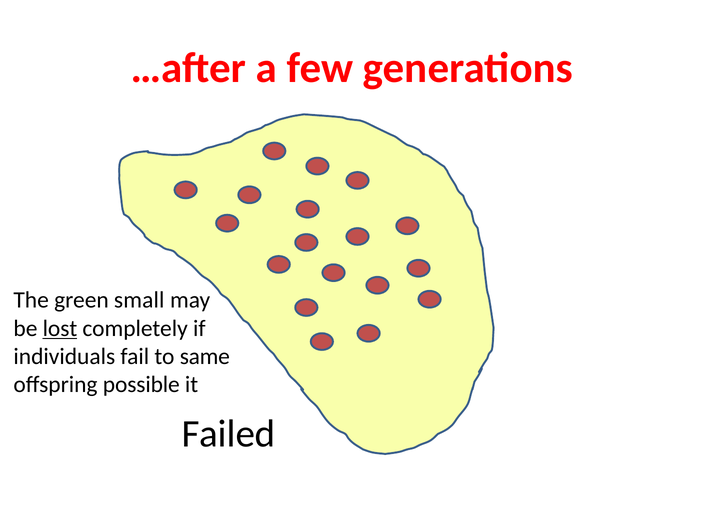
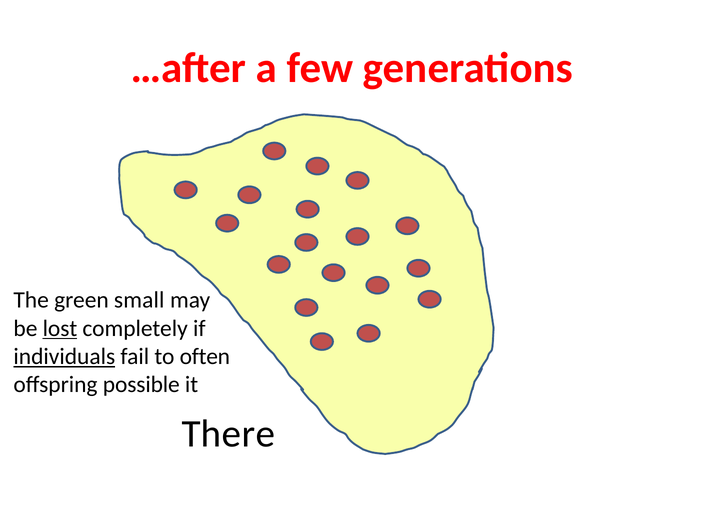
individuals underline: none -> present
same: same -> often
Failed: Failed -> There
